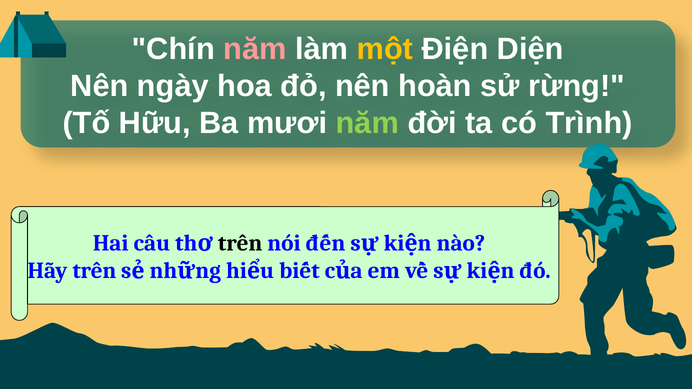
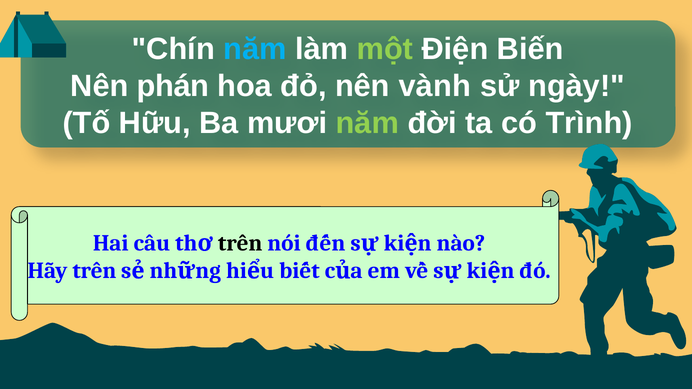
năm at (255, 49) colour: pink -> light blue
một colour: yellow -> light green
Diện: Diện -> Biến
ngày: ngày -> phán
hoàn: hoàn -> vành
rừng: rừng -> ngày
